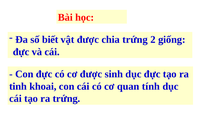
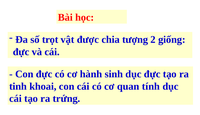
biết: biết -> trọt
chia trứng: trứng -> tượng
cơ được: được -> hành
